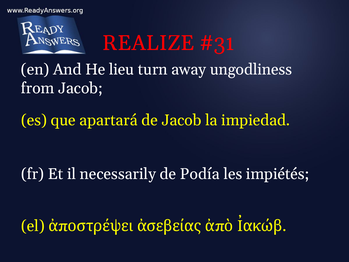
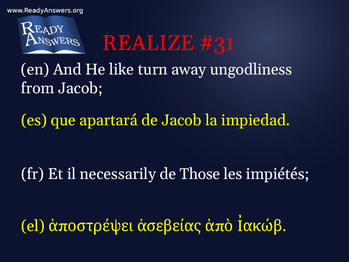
lieu: lieu -> like
Podía: Podía -> Those
